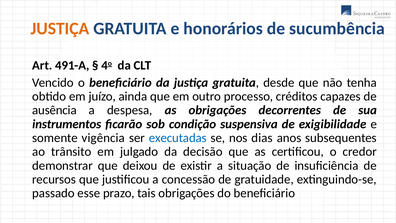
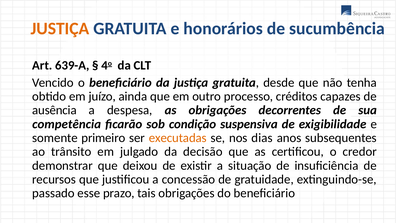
491-A: 491-A -> 639-A
instrumentos: instrumentos -> competência
vigência: vigência -> primeiro
executadas colour: blue -> orange
